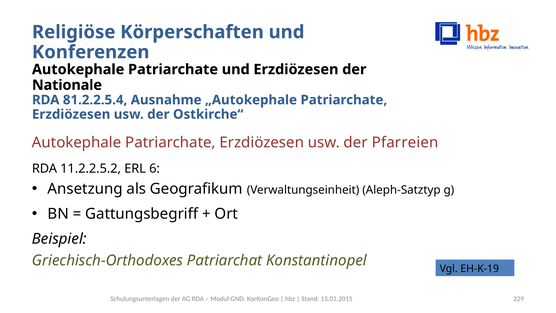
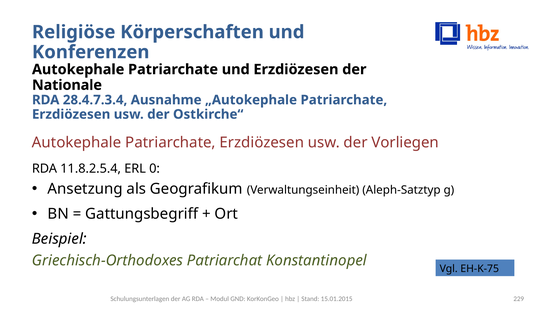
81.2.2.5.4: 81.2.2.5.4 -> 28.4.7.3.4
Pfarreien: Pfarreien -> Vorliegen
11.2.2.5.2: 11.2.2.5.2 -> 11.8.2.5.4
6: 6 -> 0
EH-K-19: EH-K-19 -> EH-K-75
